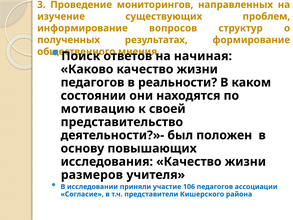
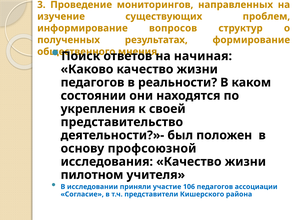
мотивацию: мотивацию -> укрепления
повышающих: повышающих -> профсоюзной
размеров: размеров -> пилотном
